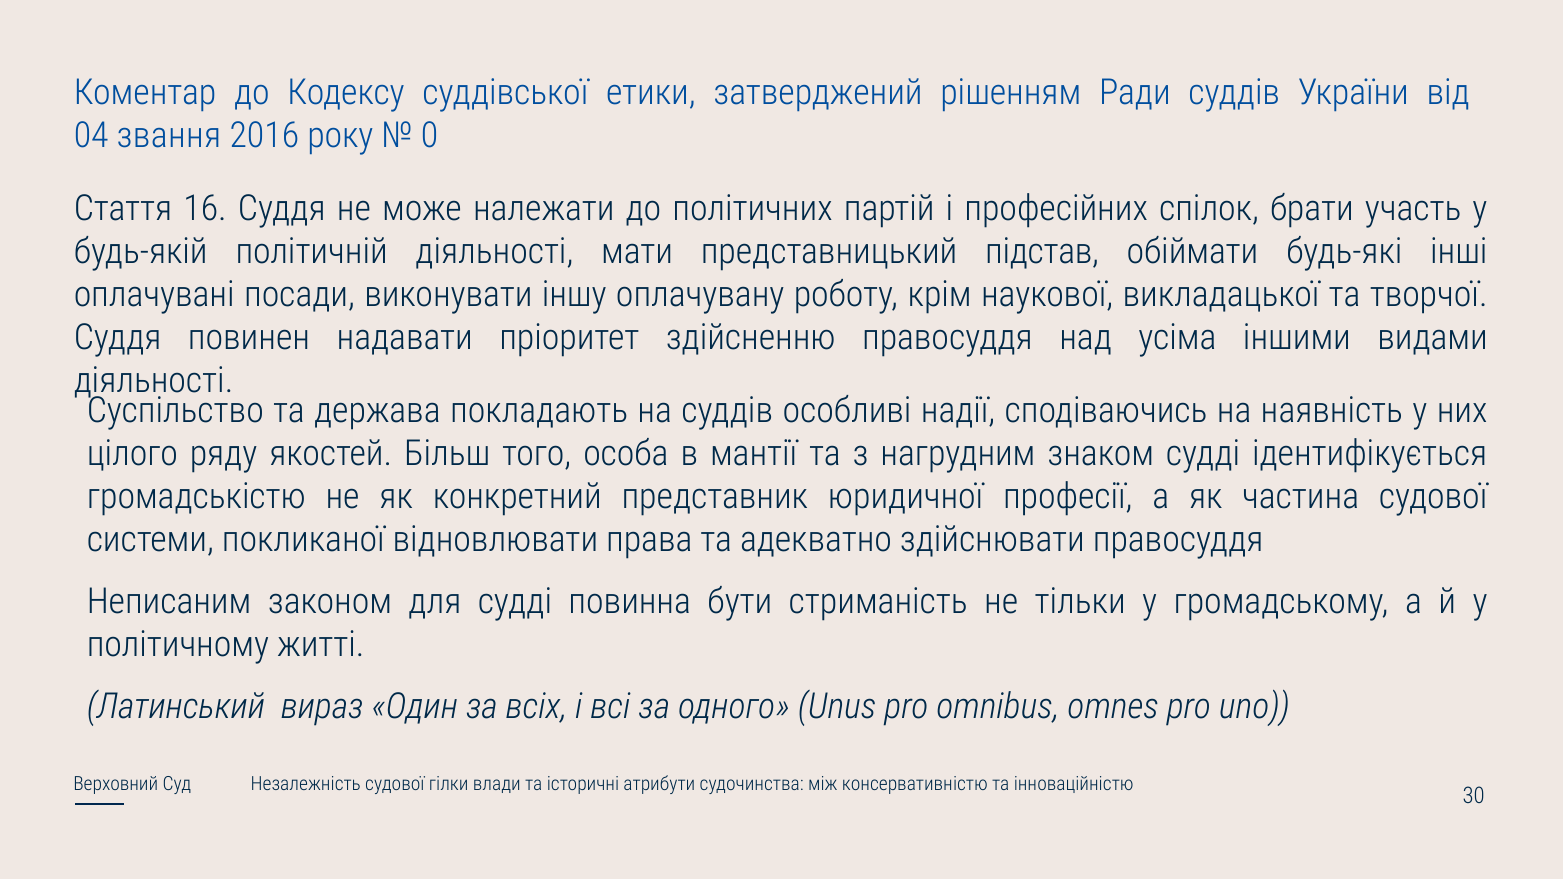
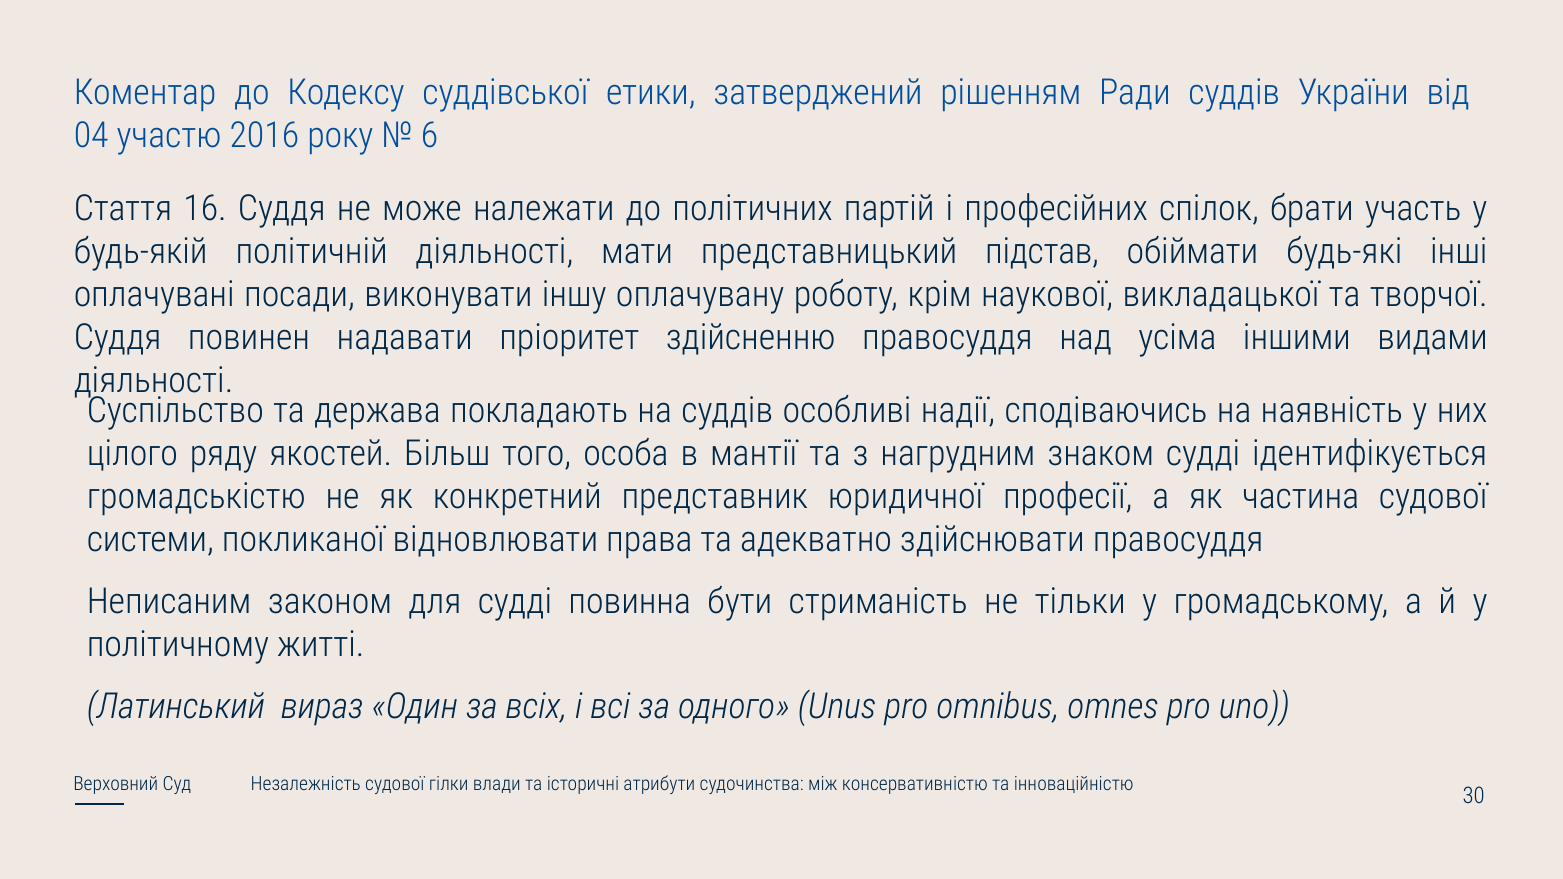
звання: звання -> участю
0: 0 -> 6
